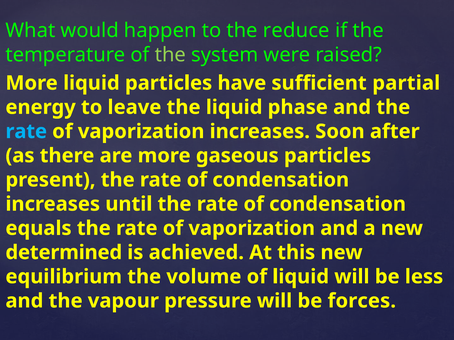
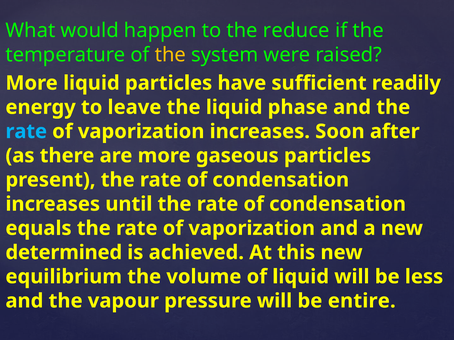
the at (170, 55) colour: light green -> yellow
partial: partial -> readily
forces: forces -> entire
